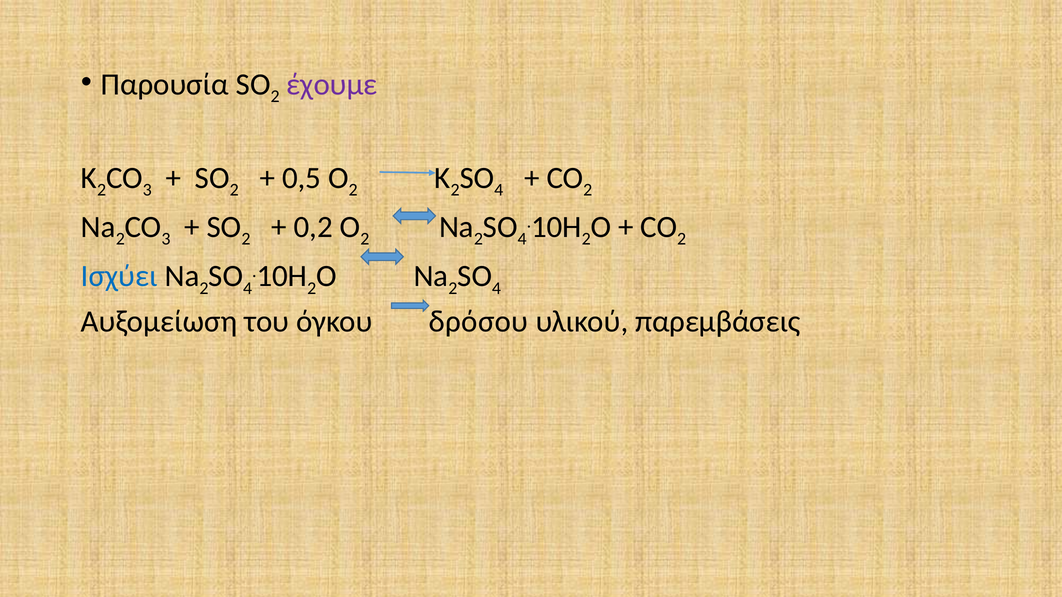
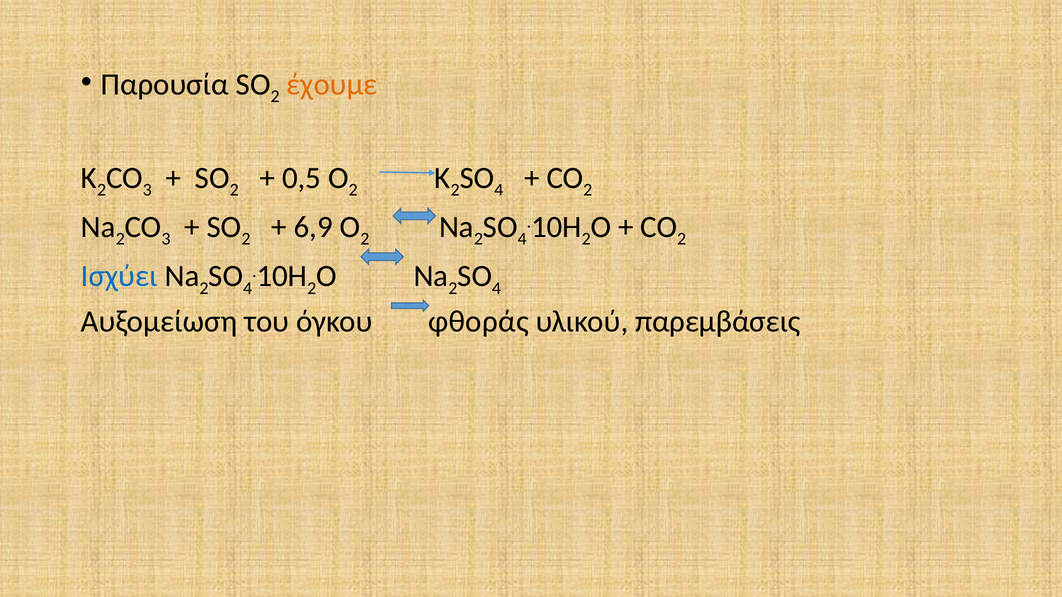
έχουμε colour: purple -> orange
0,2: 0,2 -> 6,9
δρόσου: δρόσου -> φθοράς
